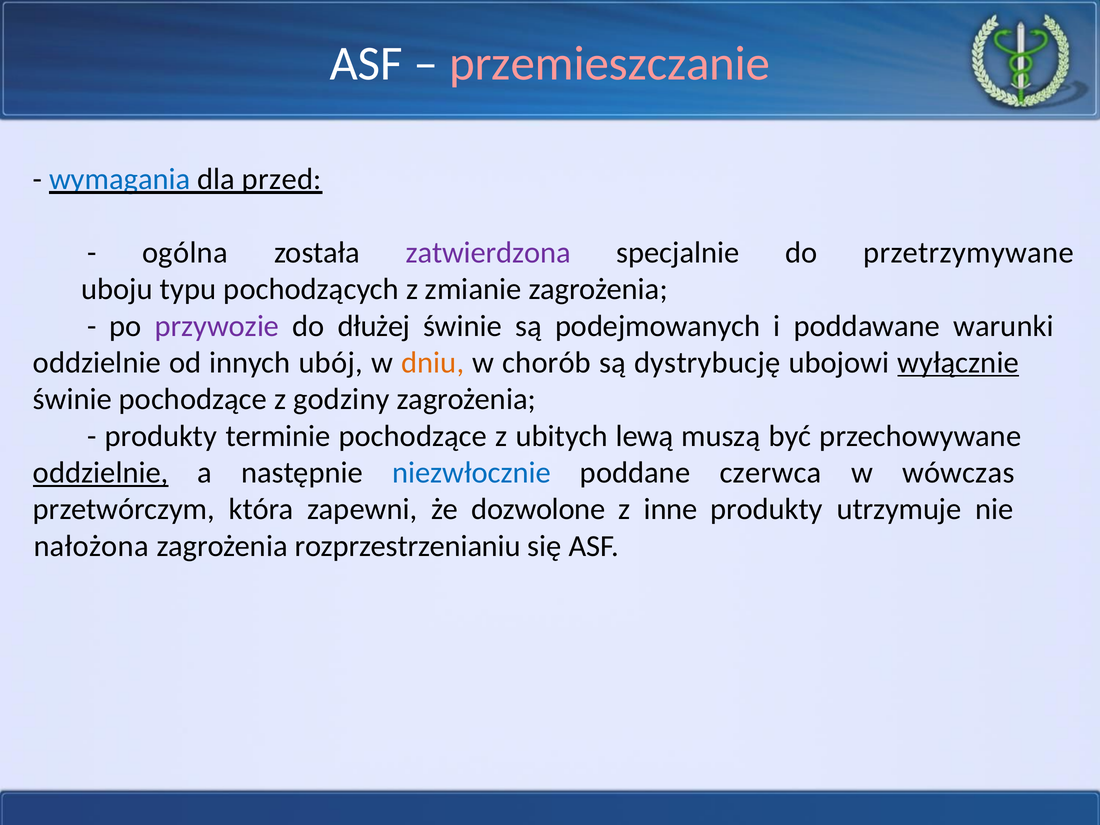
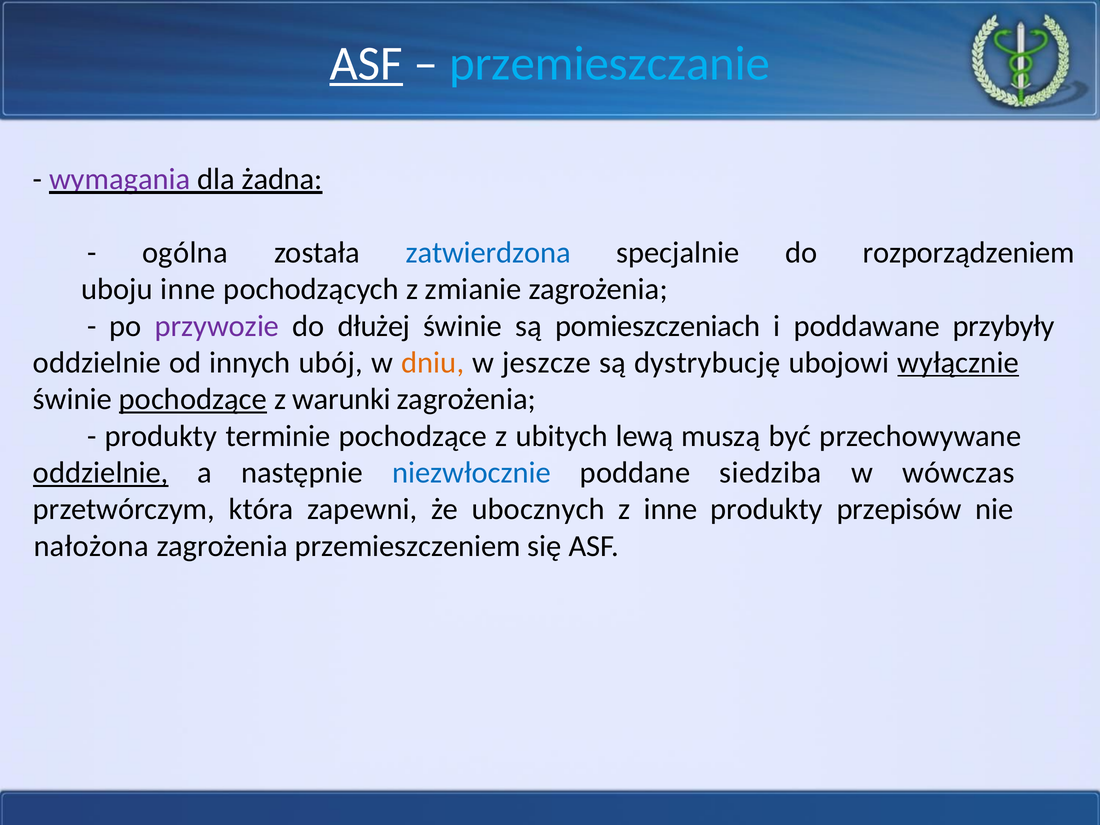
ASF at (366, 64) underline: none -> present
przemieszczanie colour: pink -> light blue
wymagania colour: blue -> purple
przed: przed -> żadna
zatwierdzona colour: purple -> blue
przetrzymywane: przetrzymywane -> rozporządzeniem
uboju typu: typu -> inne
podejmowanych: podejmowanych -> pomieszczeniach
warunki: warunki -> przybyły
chorób: chorób -> jeszcze
pochodzące at (193, 399) underline: none -> present
godziny: godziny -> warunki
czerwca: czerwca -> siedziba
dozwolone: dozwolone -> ubocznych
utrzymuje: utrzymuje -> przepisów
rozprzestrzenianiu: rozprzestrzenianiu -> przemieszczeniem
